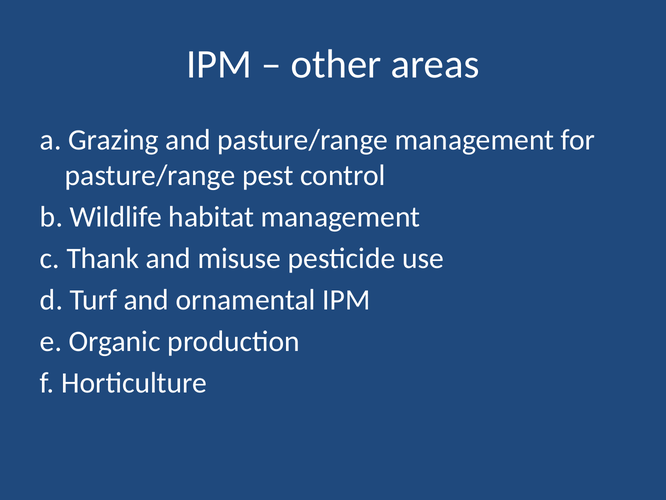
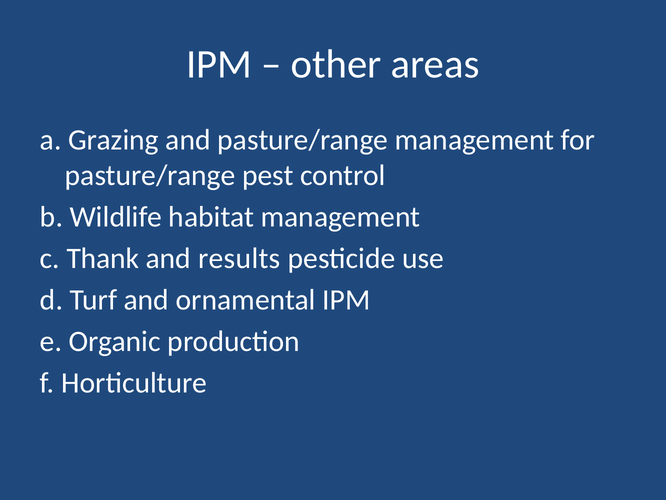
misuse: misuse -> results
